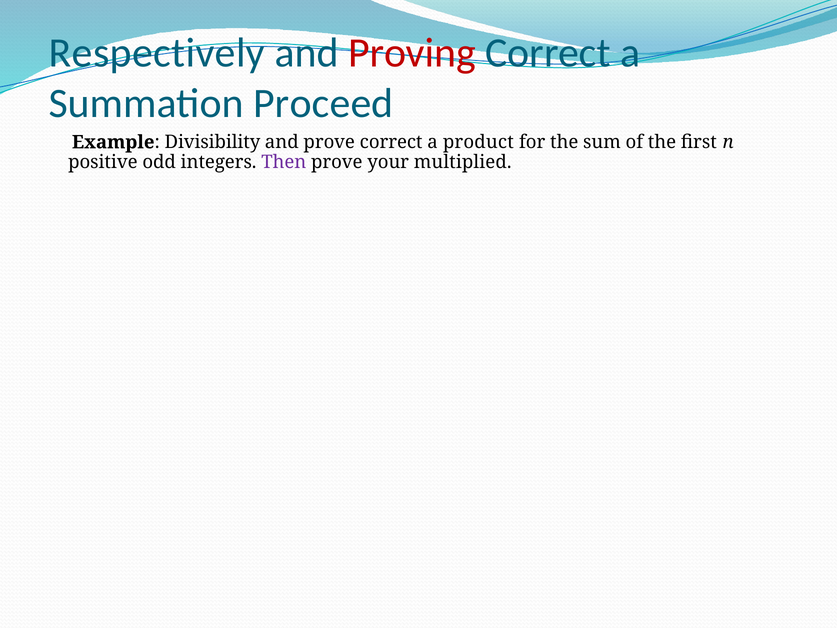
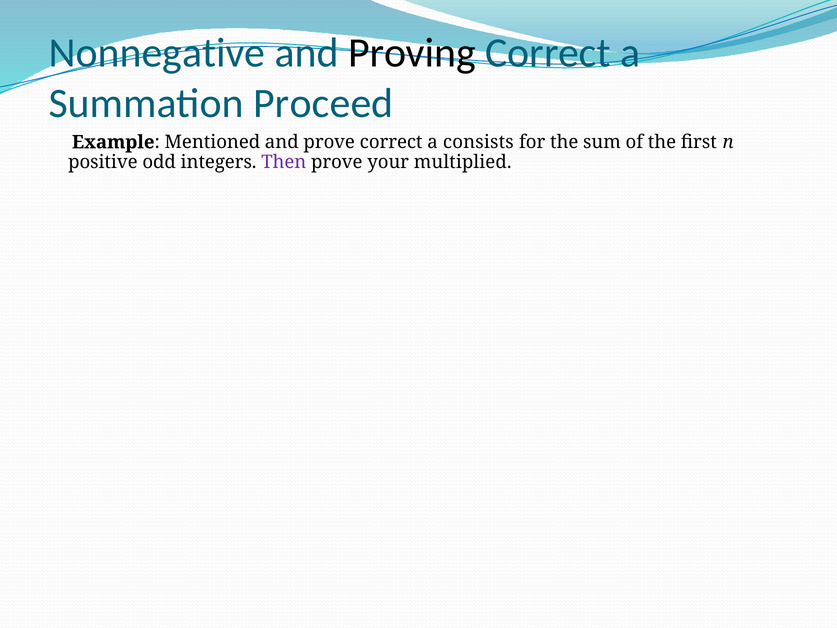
Respectively: Respectively -> Nonnegative
Proving colour: red -> black
Divisibility: Divisibility -> Mentioned
product: product -> consists
